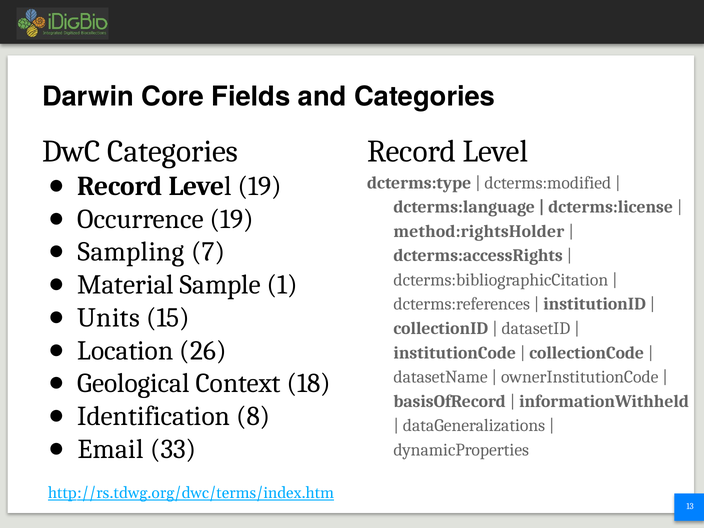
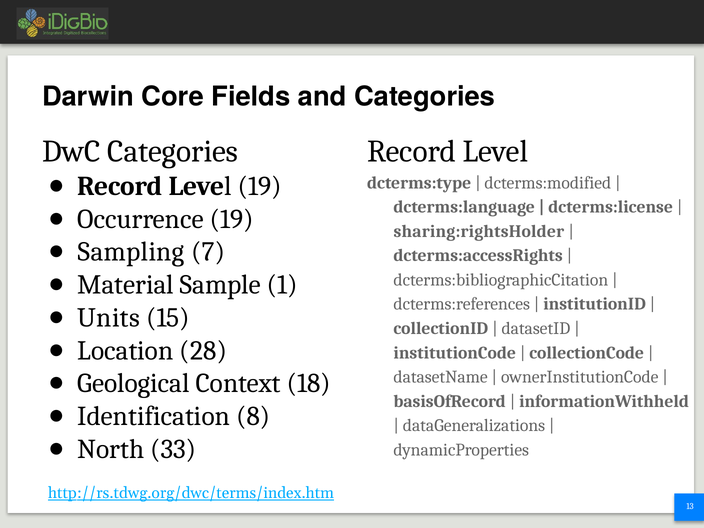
method:rightsHolder: method:rightsHolder -> sharing:rightsHolder
26: 26 -> 28
Email: Email -> North
